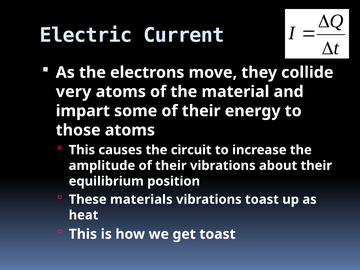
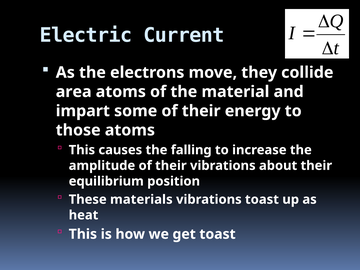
very: very -> area
circuit: circuit -> falling
